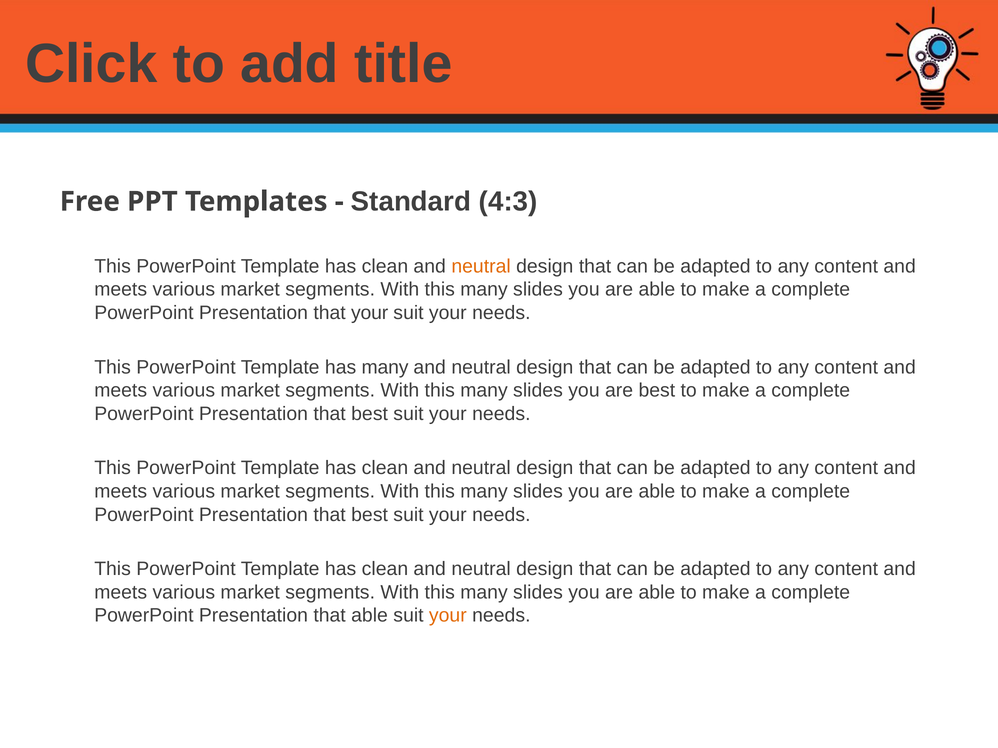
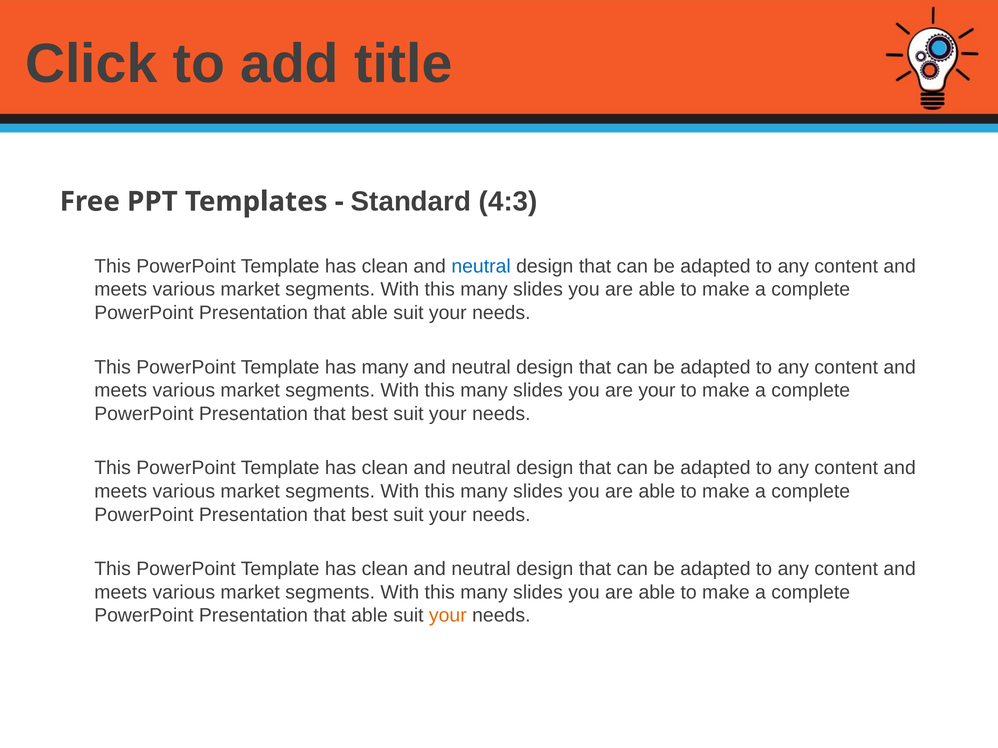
neutral at (481, 266) colour: orange -> blue
your at (370, 313): your -> able
are best: best -> your
